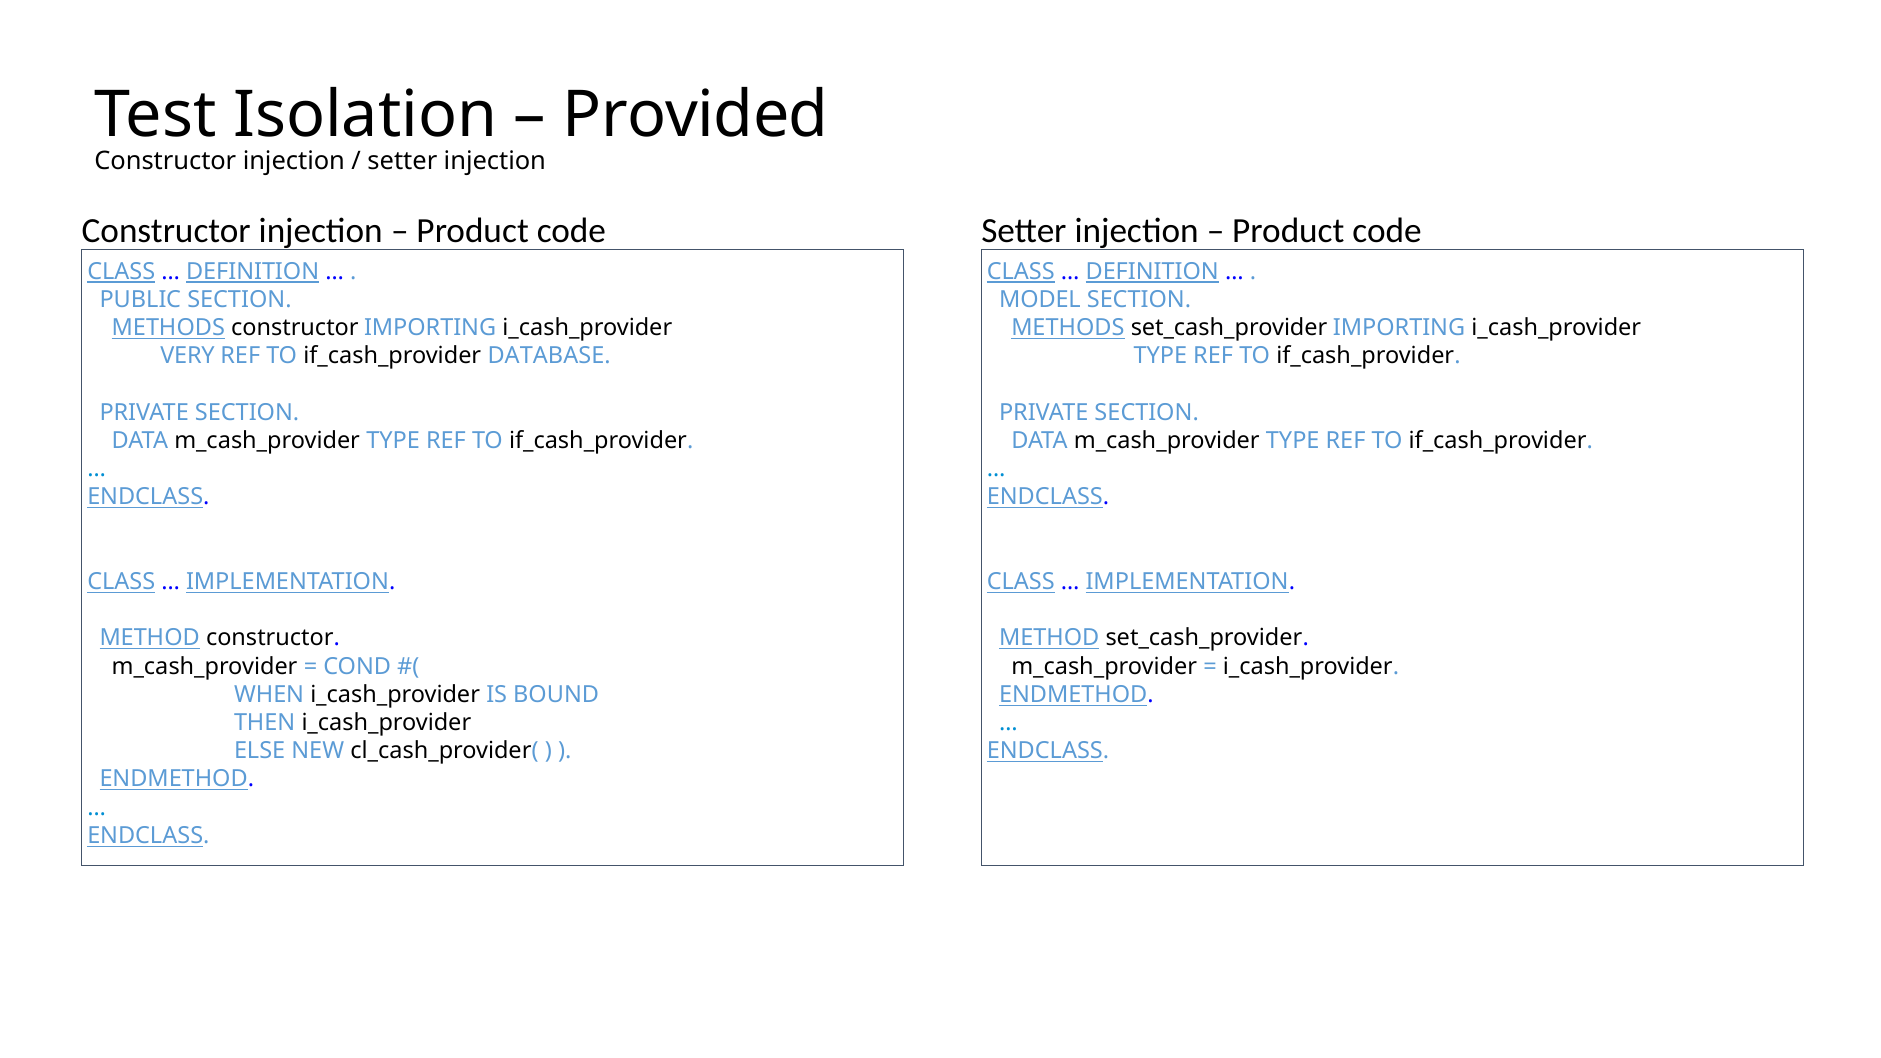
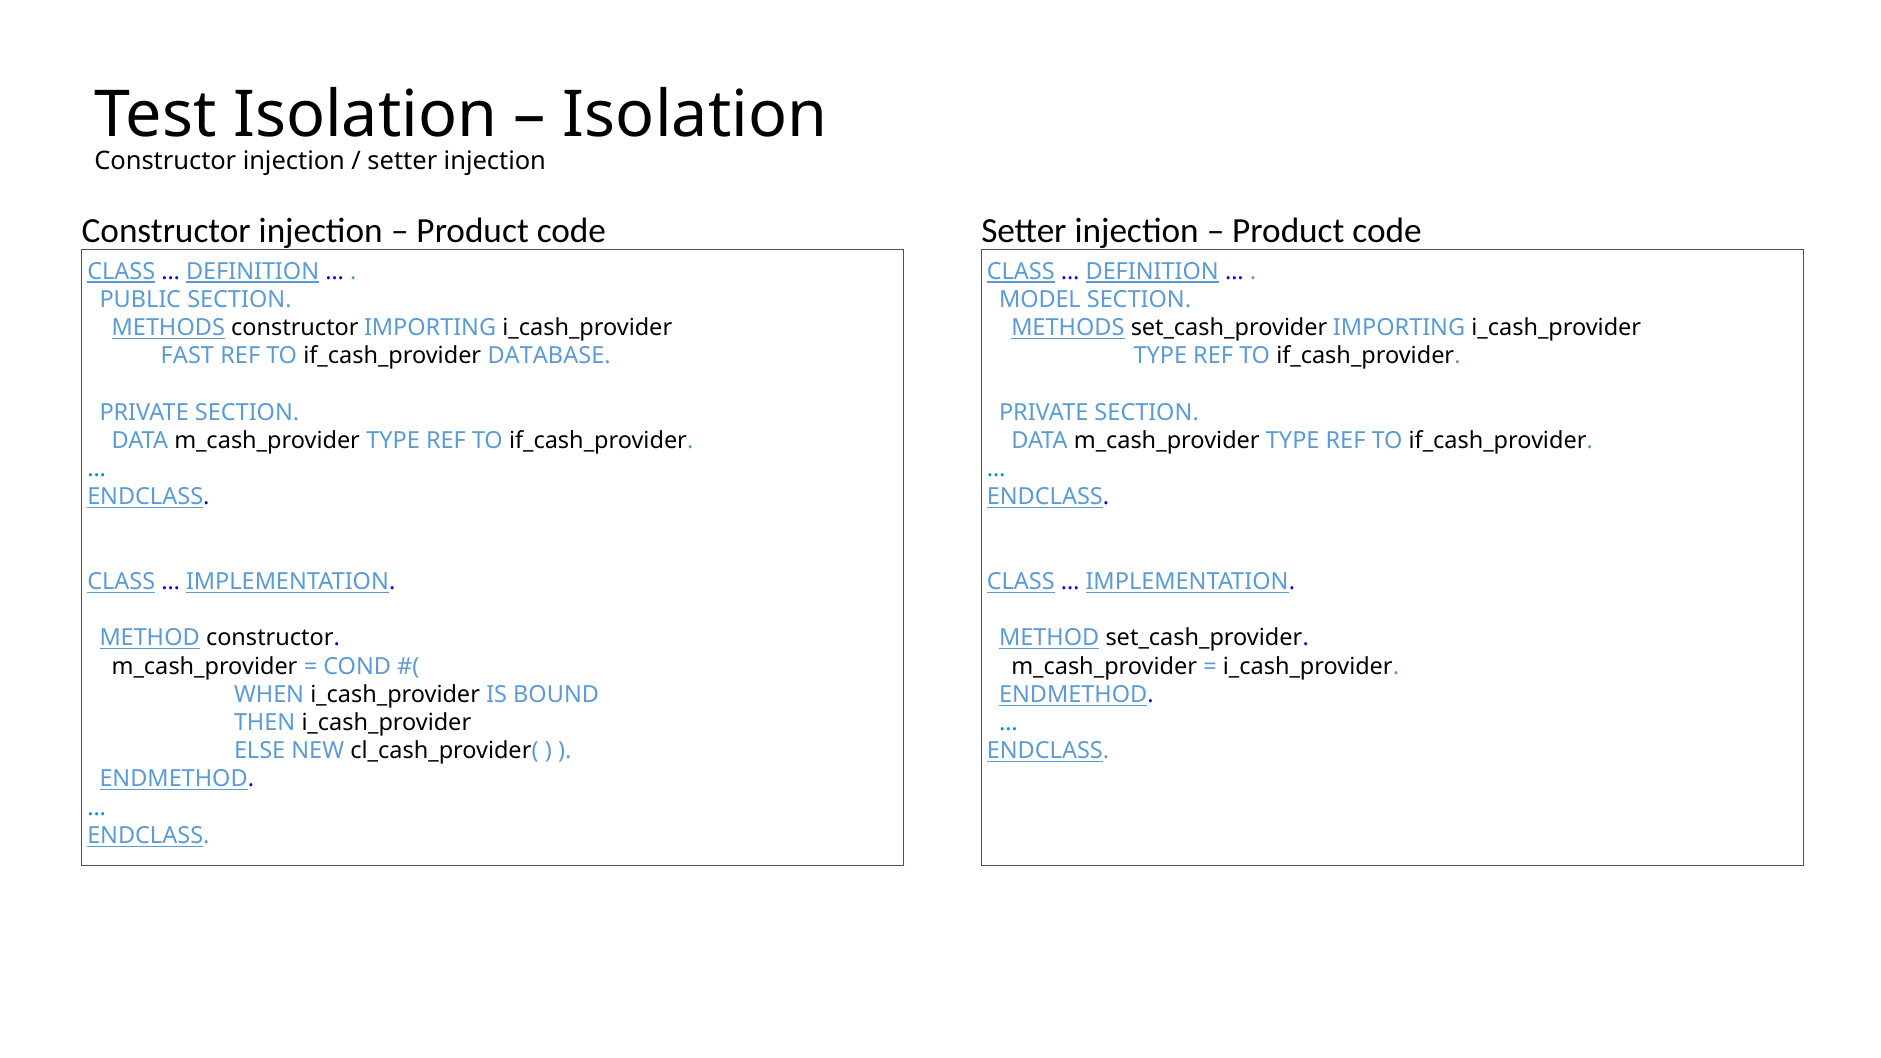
Provided at (696, 116): Provided -> Isolation
VERY: VERY -> FAST
